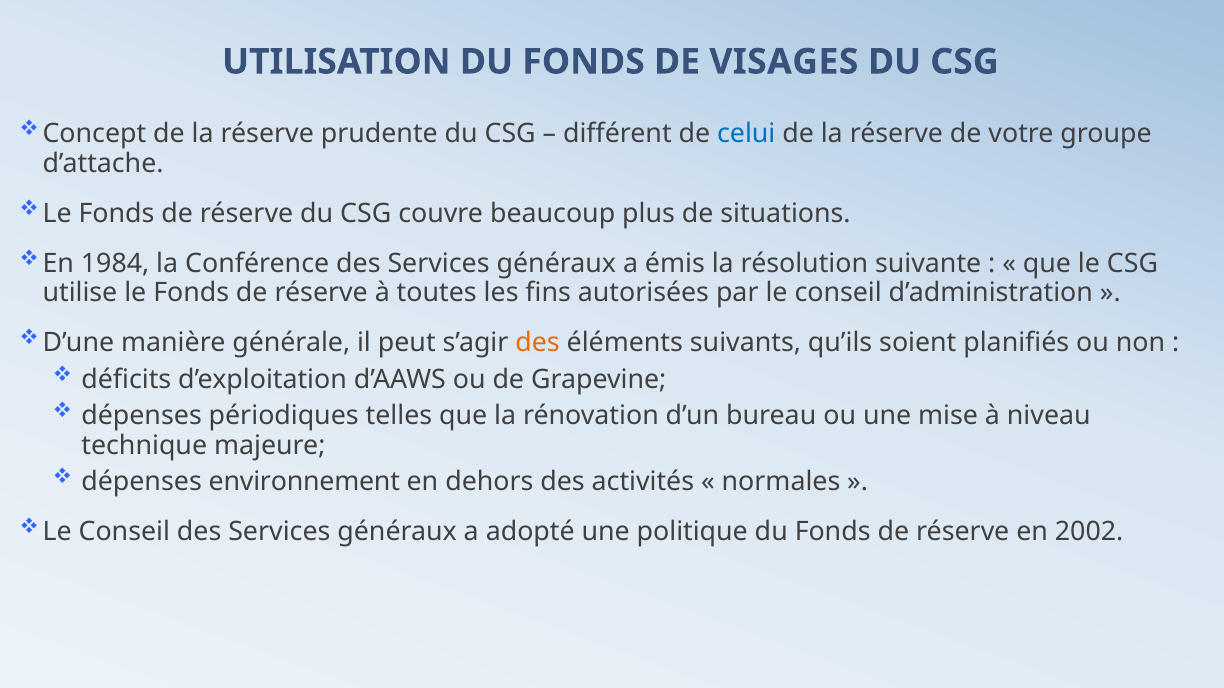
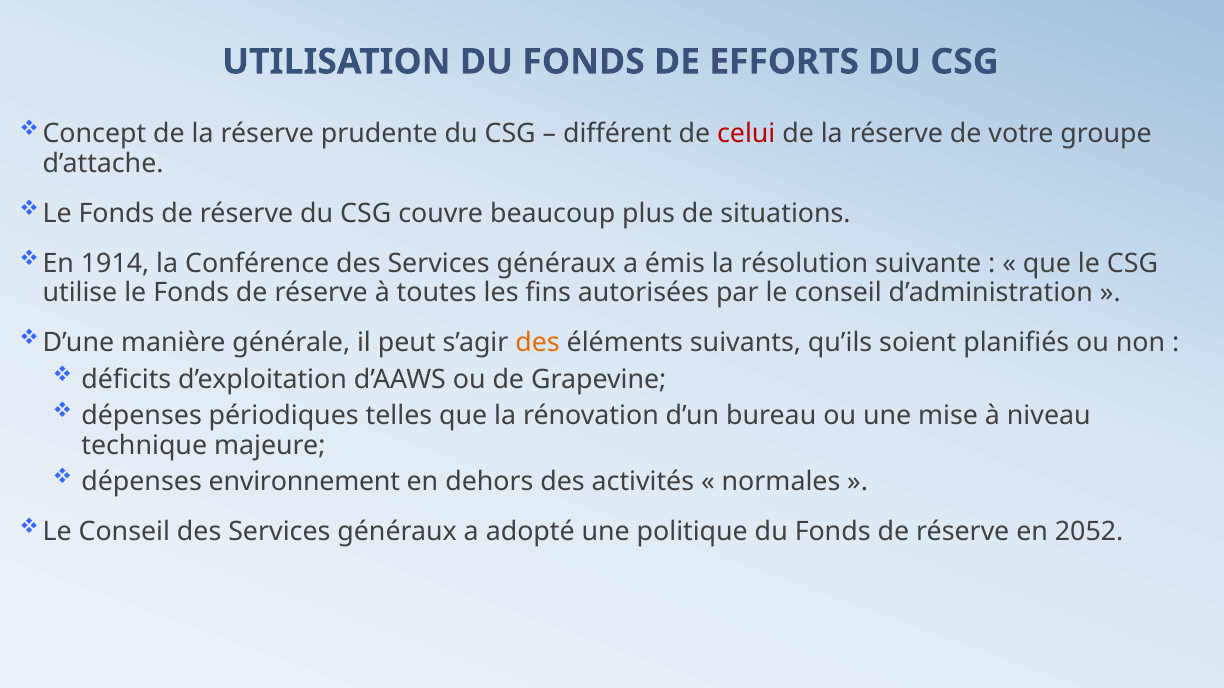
VISAGES: VISAGES -> EFFORTS
celui colour: blue -> red
1984: 1984 -> 1914
2002: 2002 -> 2052
